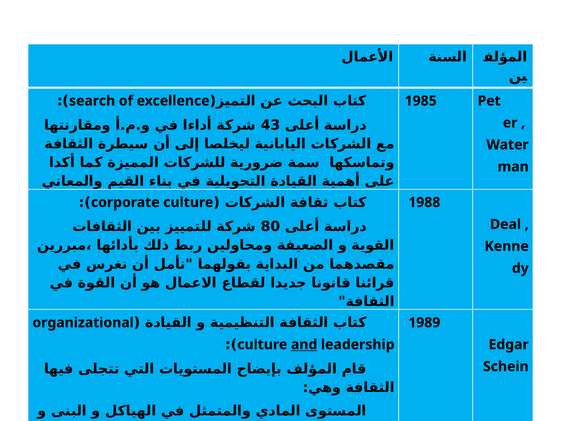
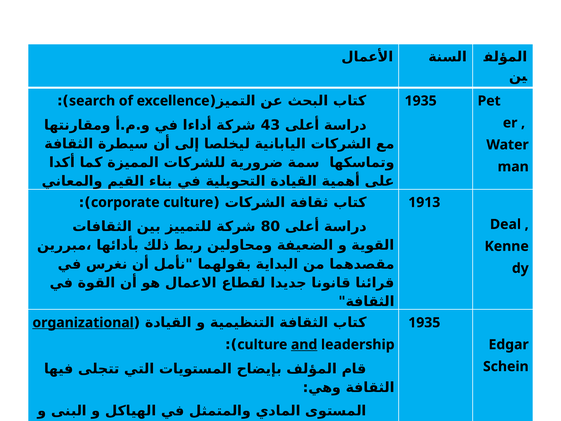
1985 at (421, 101): 1985 -> 1935
1988: 1988 -> 1913
organizational underline: none -> present
1989 at (424, 322): 1989 -> 1935
